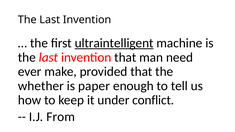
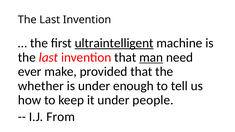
man underline: none -> present
is paper: paper -> under
conflict: conflict -> people
